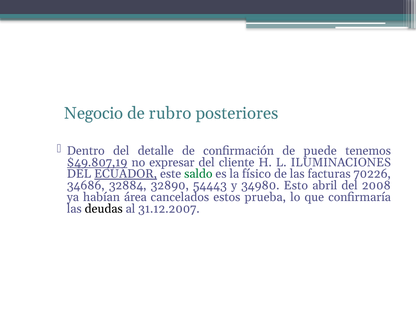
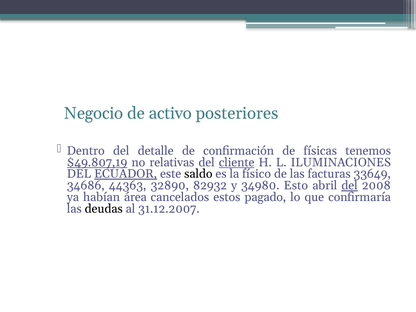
rubro: rubro -> activo
puede: puede -> físicas
expresar: expresar -> relativas
cliente underline: none -> present
saldo colour: green -> black
70226: 70226 -> 33649
32884: 32884 -> 44363
54443: 54443 -> 82932
del at (350, 186) underline: none -> present
prueba: prueba -> pagado
